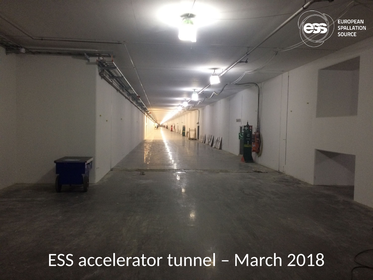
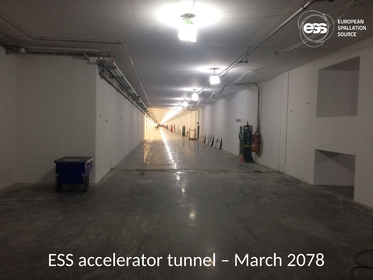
2018: 2018 -> 2078
